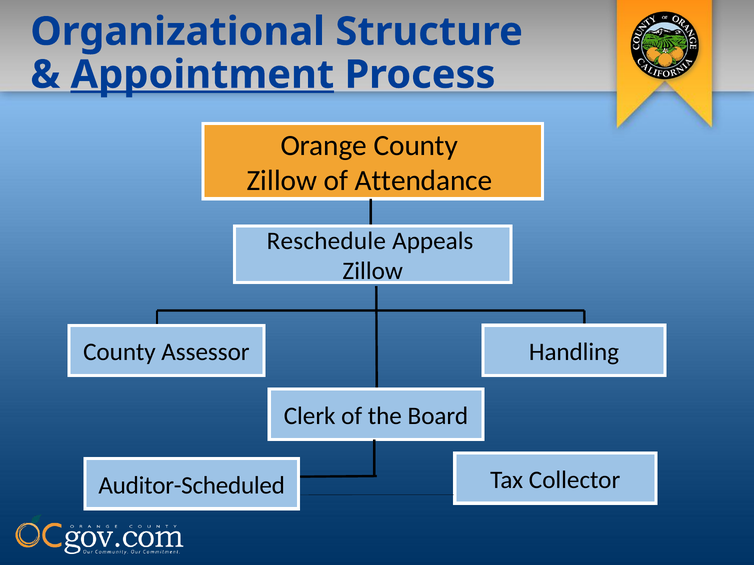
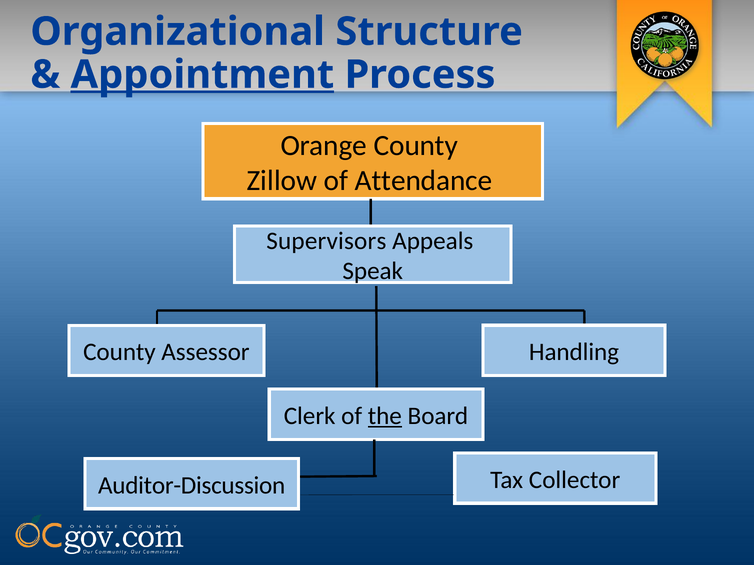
Reschedule: Reschedule -> Supervisors
Zillow at (373, 271): Zillow -> Speak
the underline: none -> present
Auditor-Scheduled: Auditor-Scheduled -> Auditor-Discussion
